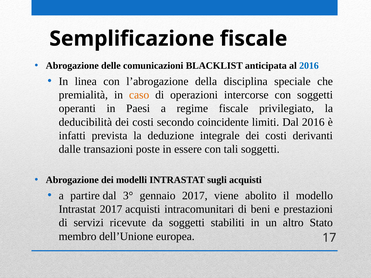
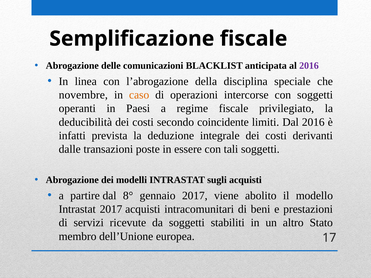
2016 at (309, 66) colour: blue -> purple
premialità: premialità -> novembre
3°: 3° -> 8°
